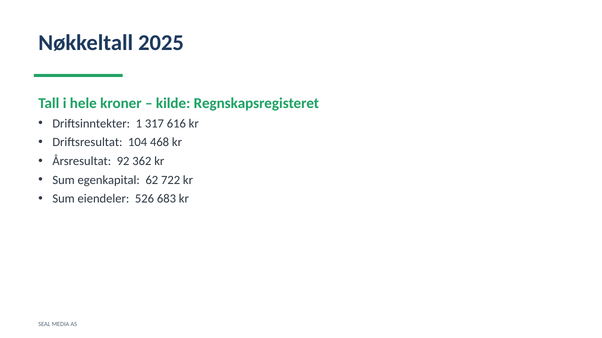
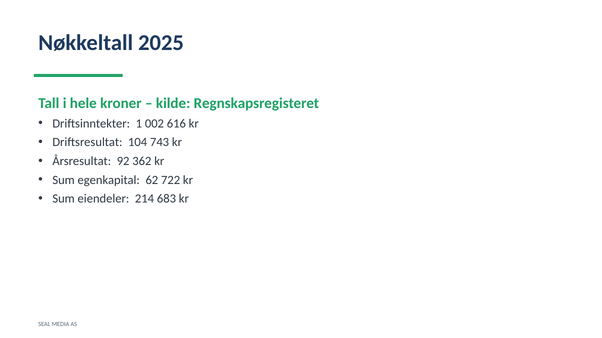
317: 317 -> 002
468: 468 -> 743
526: 526 -> 214
